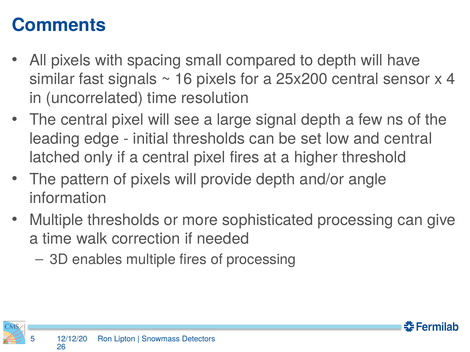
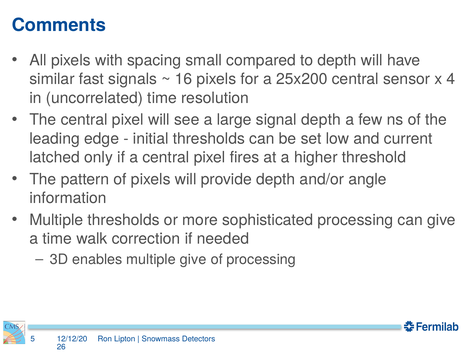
and central: central -> current
multiple fires: fires -> give
